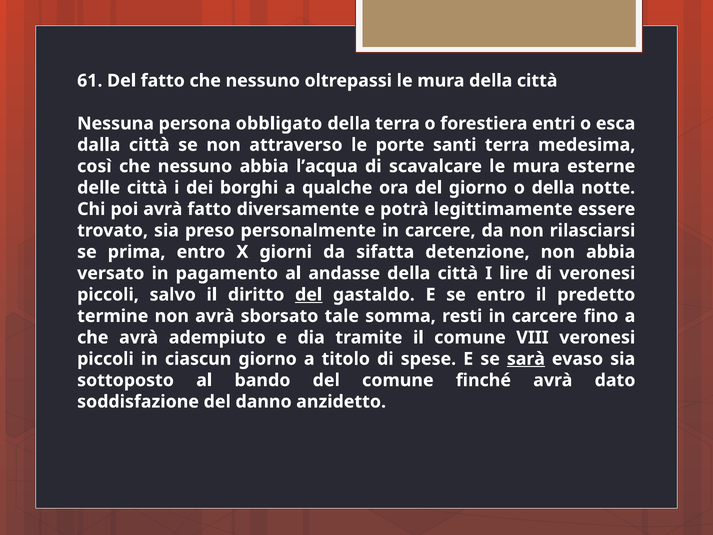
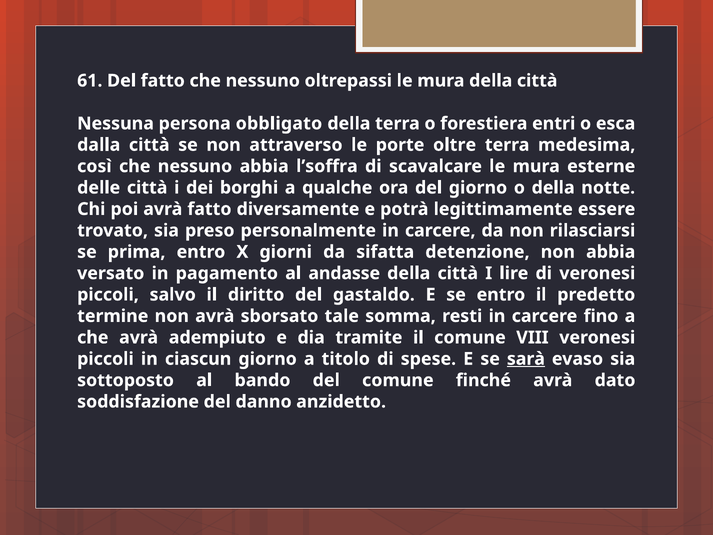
santi: santi -> oltre
l’acqua: l’acqua -> l’soffra
del at (309, 295) underline: present -> none
